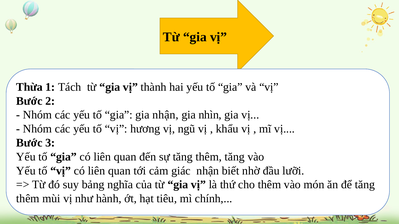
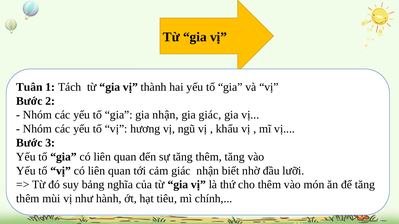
Thừa: Thừa -> Tuân
gia nhìn: nhìn -> giác
